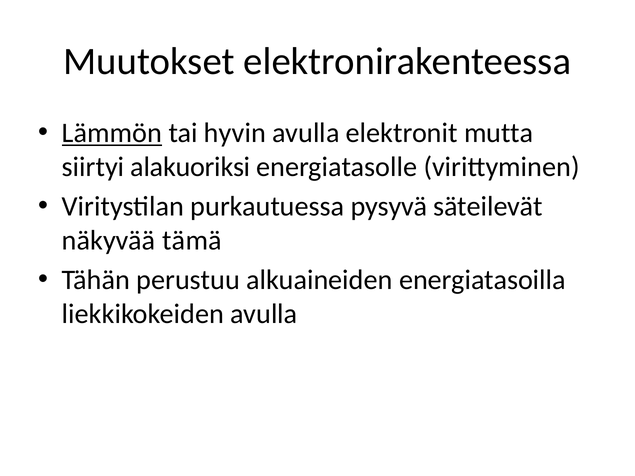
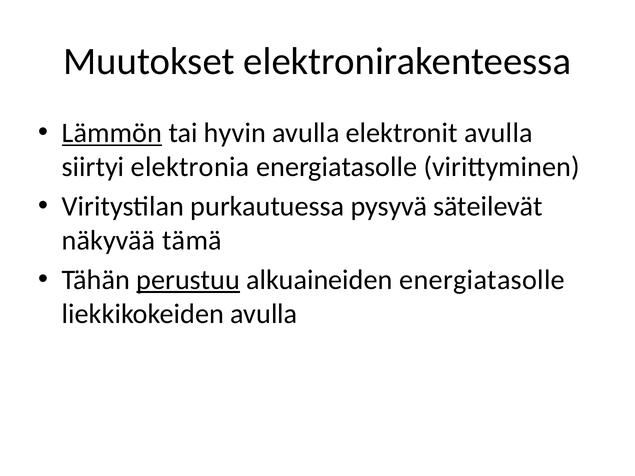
elektronit mutta: mutta -> avulla
alakuoriksi: alakuoriksi -> elektronia
perustuu underline: none -> present
alkuaineiden energiatasoilla: energiatasoilla -> energiatasolle
